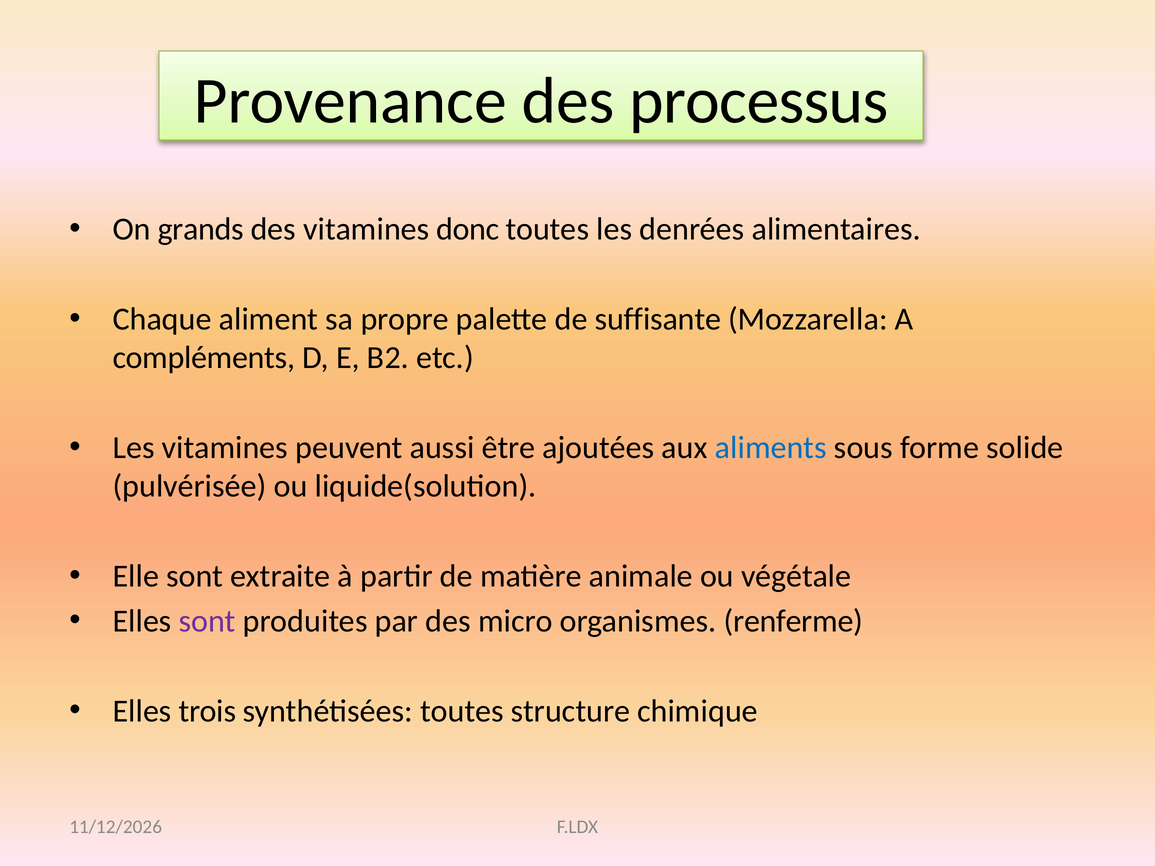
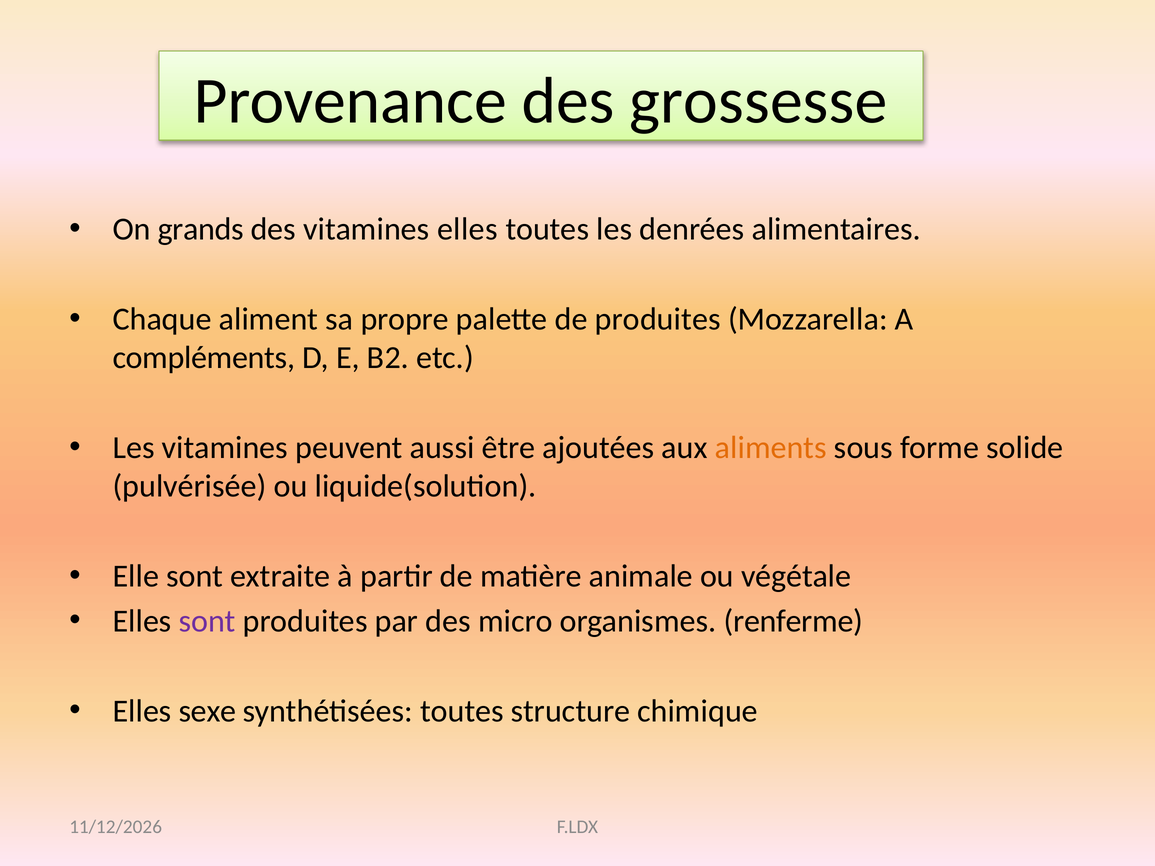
processus: processus -> grossesse
vitamines donc: donc -> elles
de suffisante: suffisante -> produites
aliments colour: blue -> orange
trois: trois -> sexe
